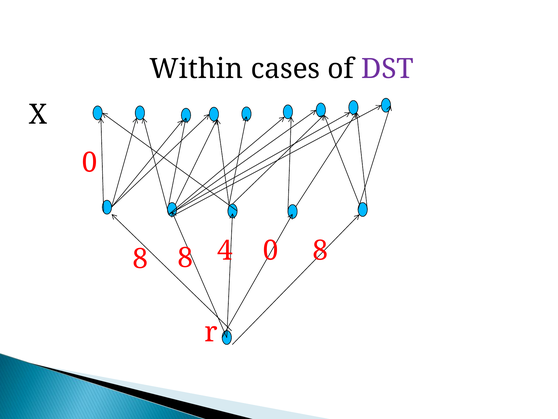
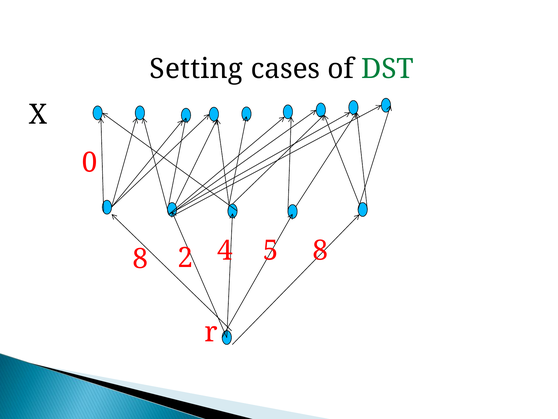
Within: Within -> Setting
DST colour: purple -> green
8 8: 8 -> 2
4 0: 0 -> 5
